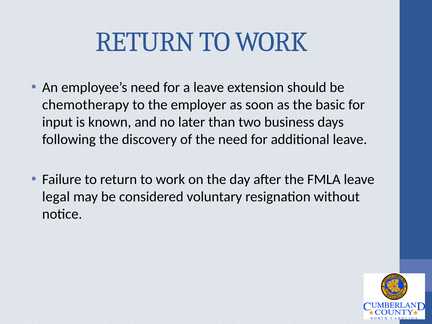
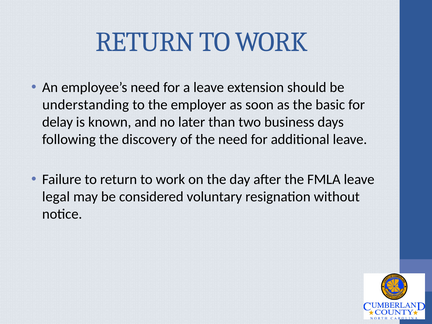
chemotherapy: chemotherapy -> understanding
input: input -> delay
